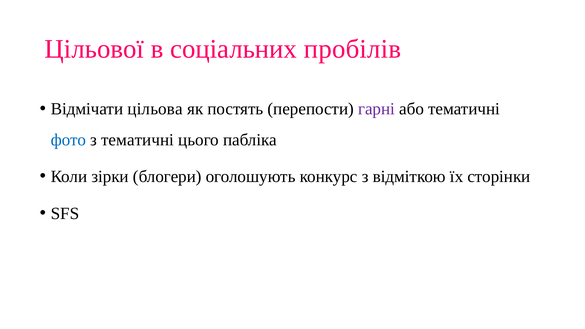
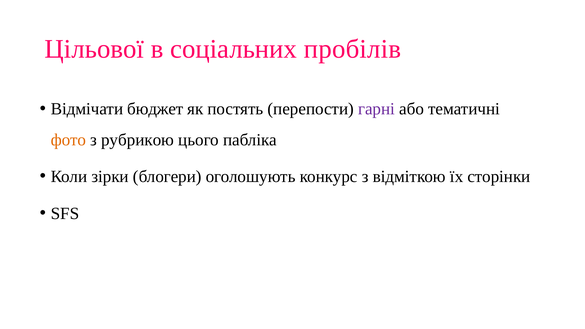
цільова: цільова -> бюджет
фото colour: blue -> orange
з тематичні: тематичні -> рубрикою
